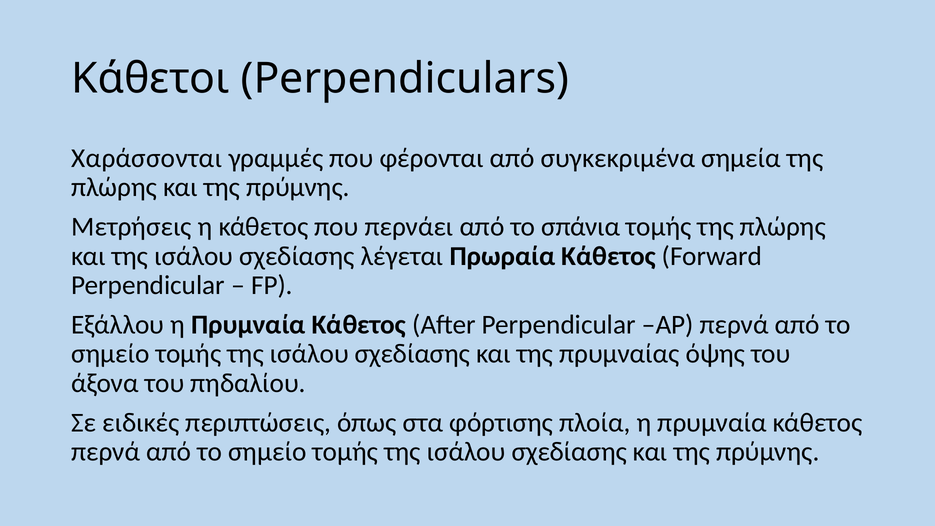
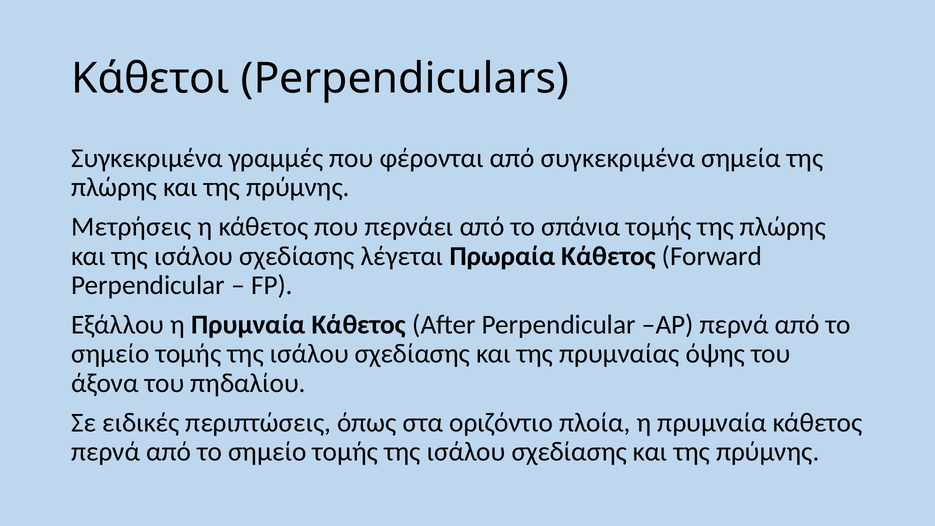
Χαράσσονται at (147, 158): Χαράσσονται -> Συγκεκριμένα
φόρτισης: φόρτισης -> οριζόντιο
